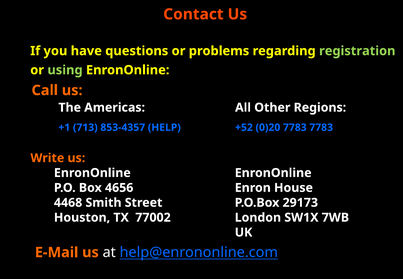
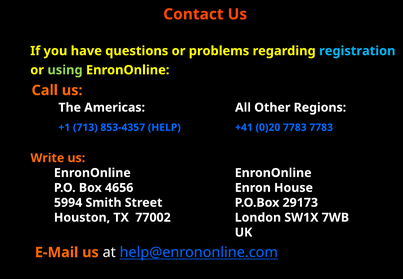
registration colour: light green -> light blue
+52: +52 -> +41
4468: 4468 -> 5994
